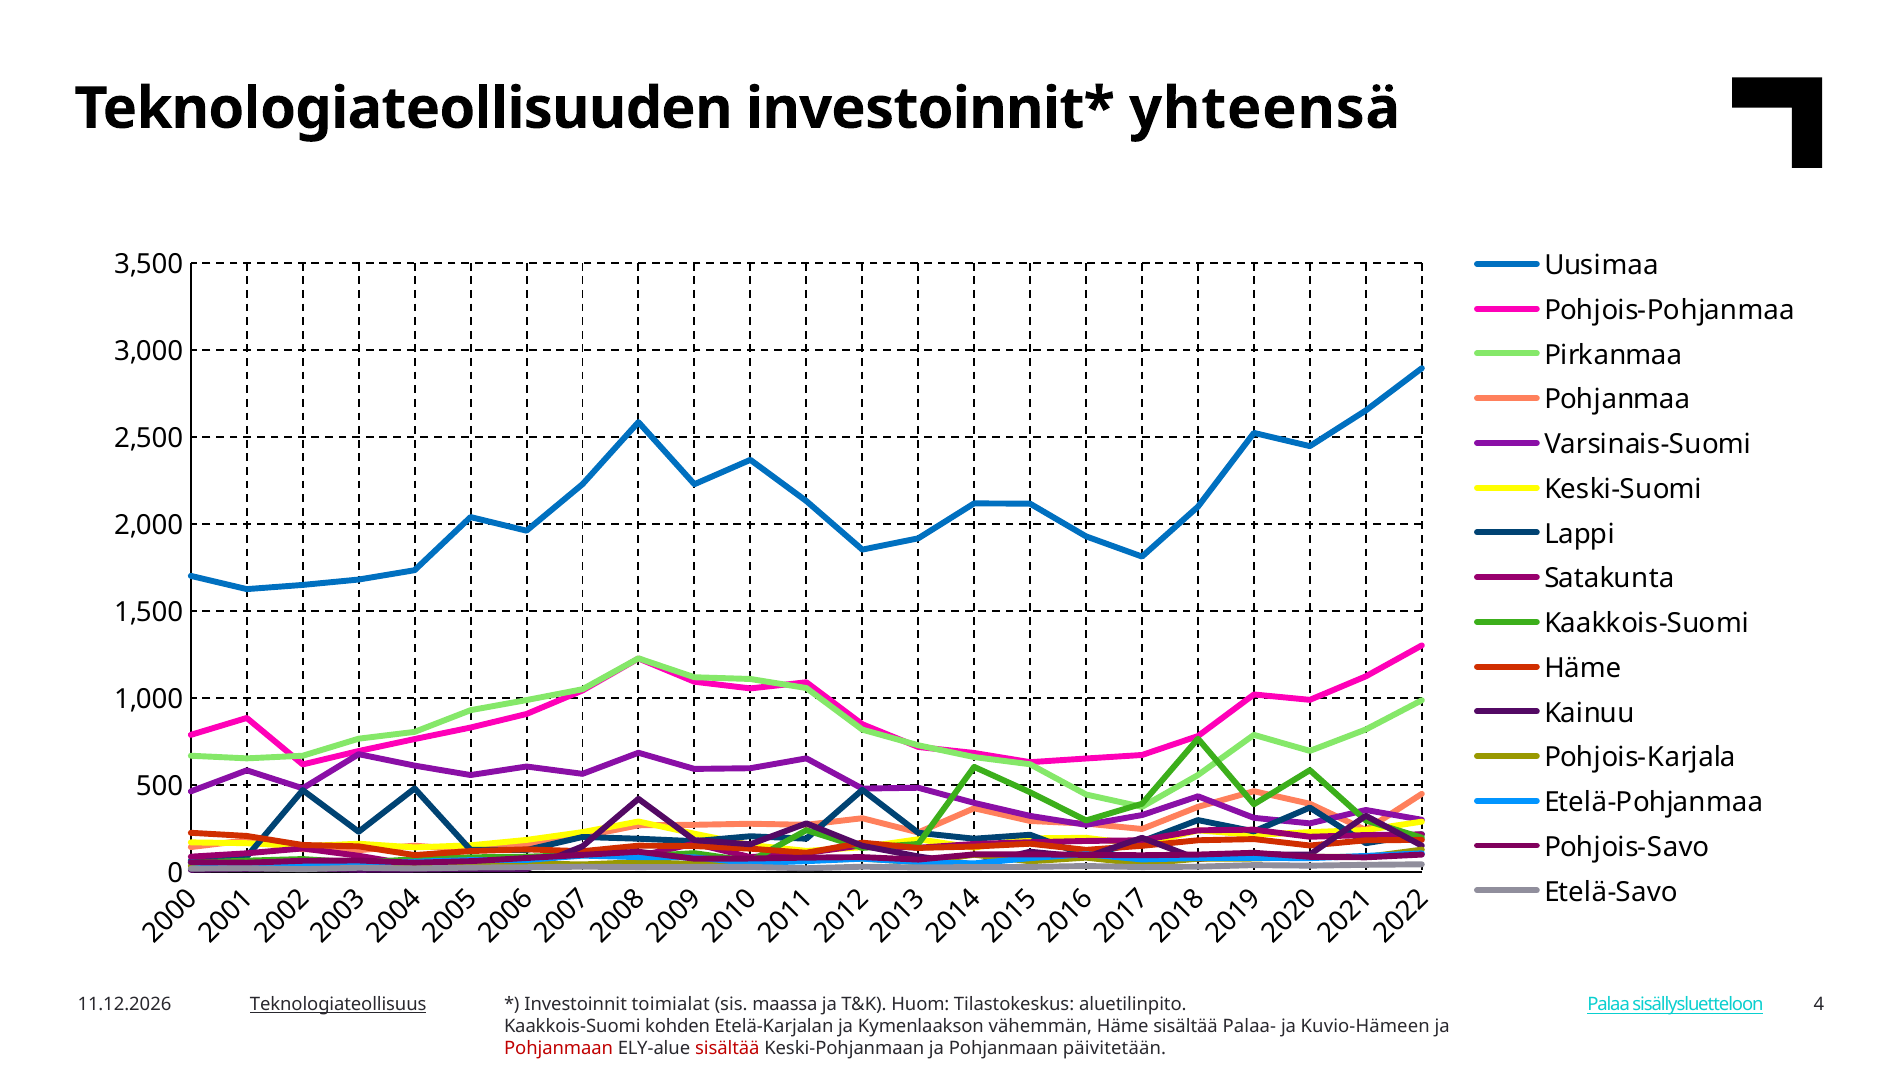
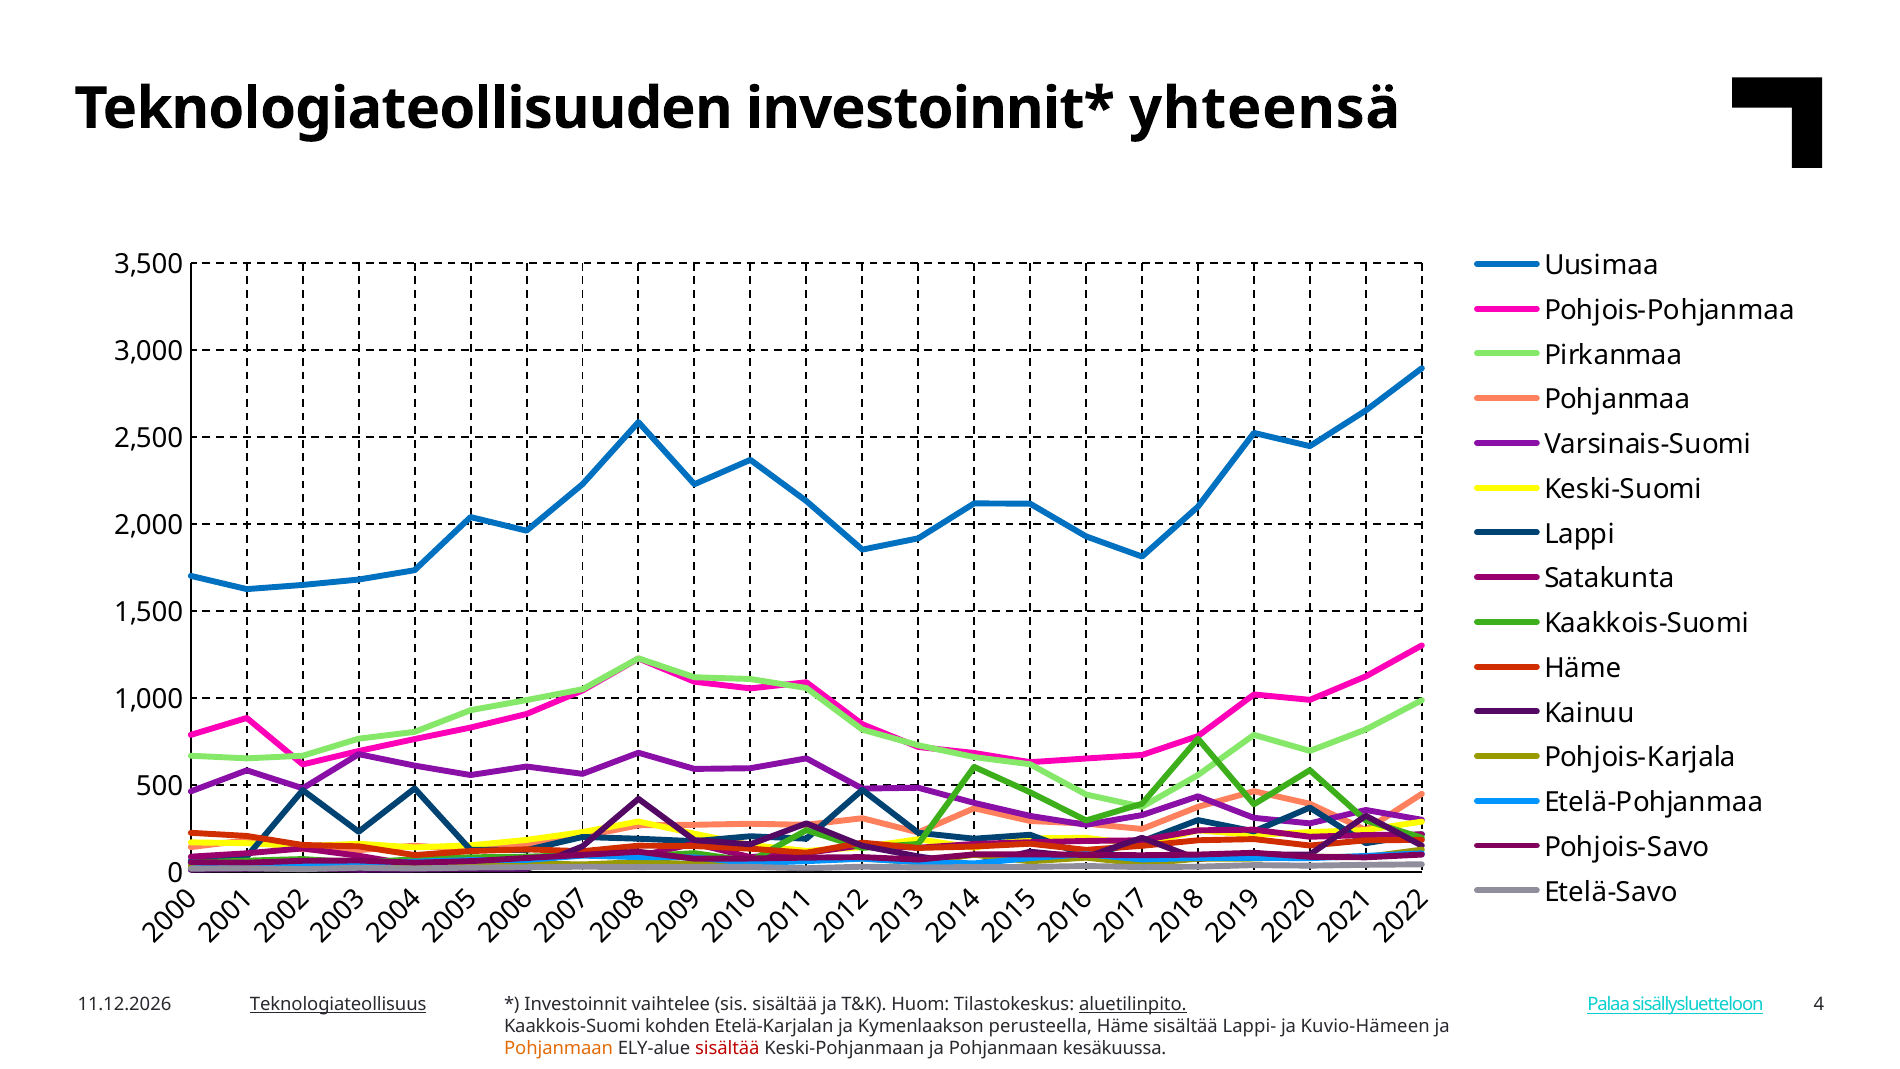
toimialat: toimialat -> vaihtelee
sis maassa: maassa -> sisältää
aluetilinpito underline: none -> present
vähemmän: vähemmän -> perusteella
Palaa-: Palaa- -> Lappi-
Pohjanmaan at (559, 1048) colour: red -> orange
päivitetään: päivitetään -> kesäkuussa
